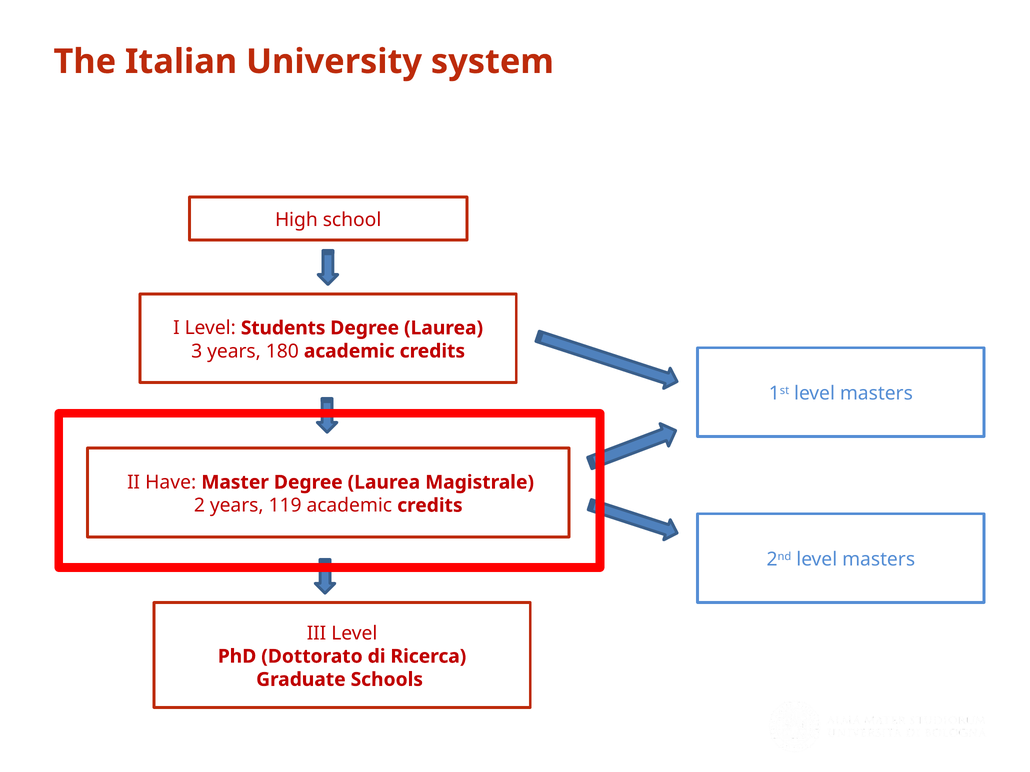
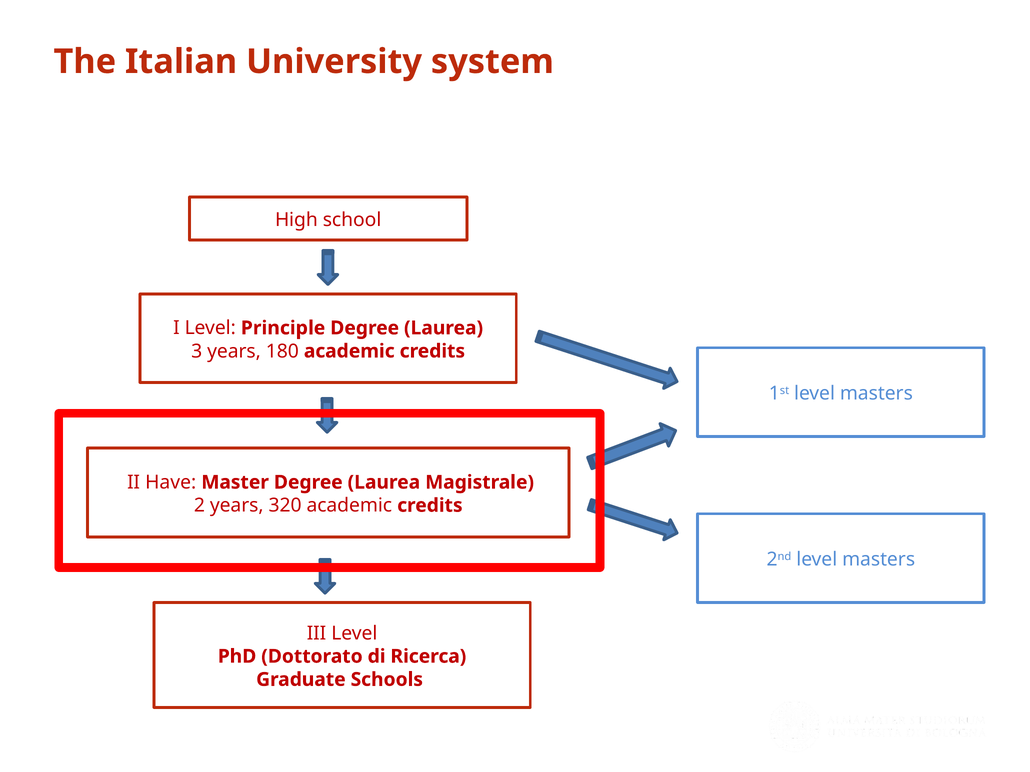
Students: Students -> Principle
119: 119 -> 320
